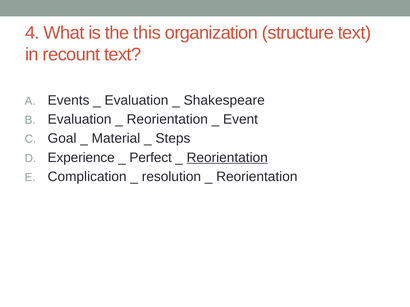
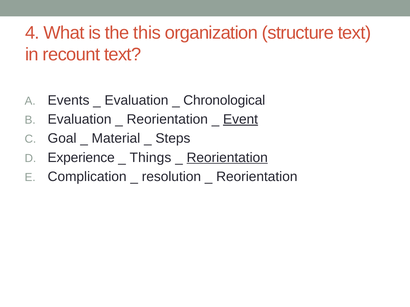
Shakespeare: Shakespeare -> Chronological
Event underline: none -> present
Perfect: Perfect -> Things
